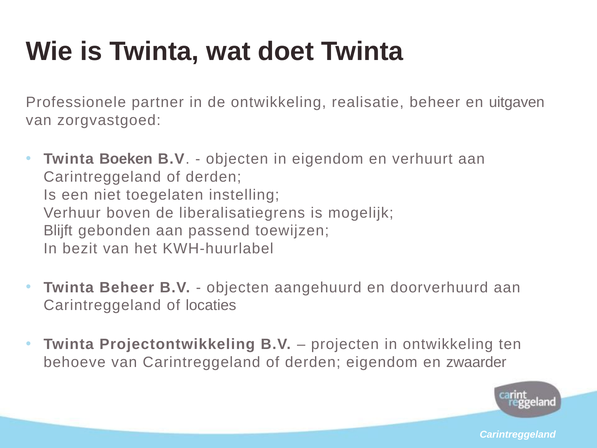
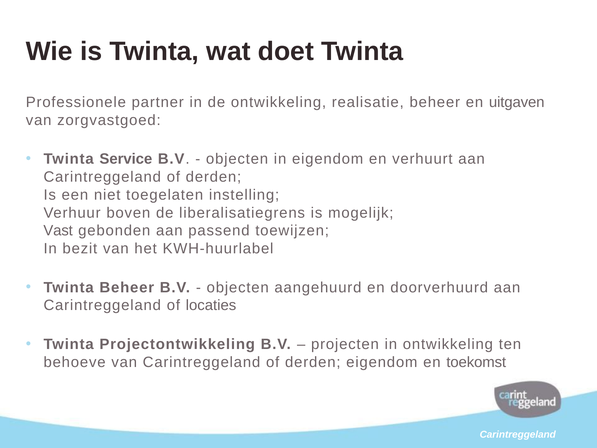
Boeken: Boeken -> Service
Blijft: Blijft -> Vast
zwaarder: zwaarder -> toekomst
